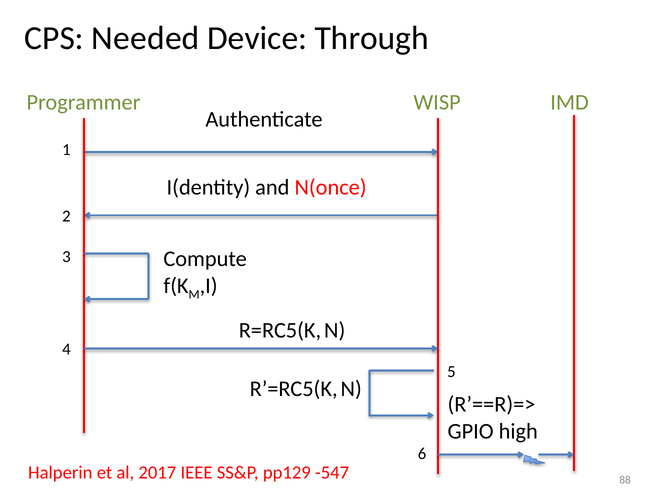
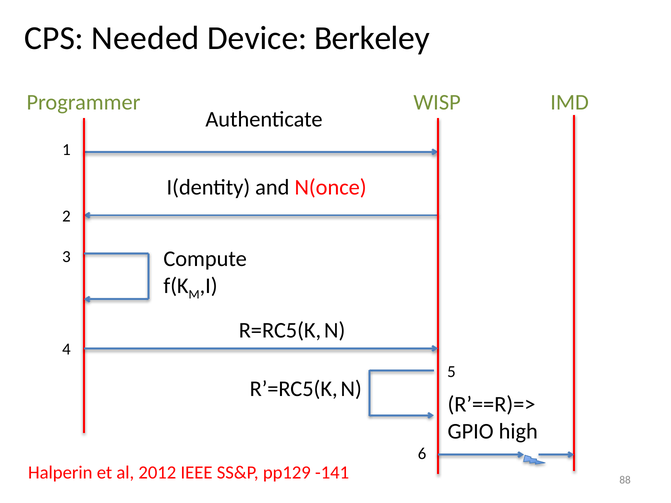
Through: Through -> Berkeley
2017: 2017 -> 2012
-547: -547 -> -141
